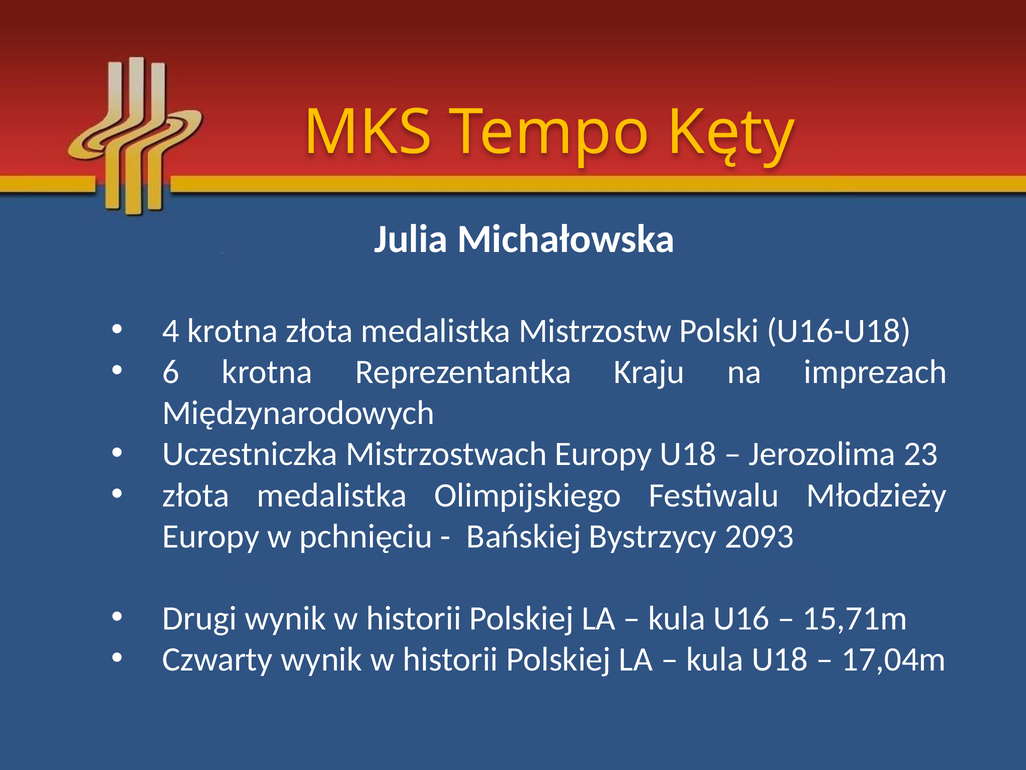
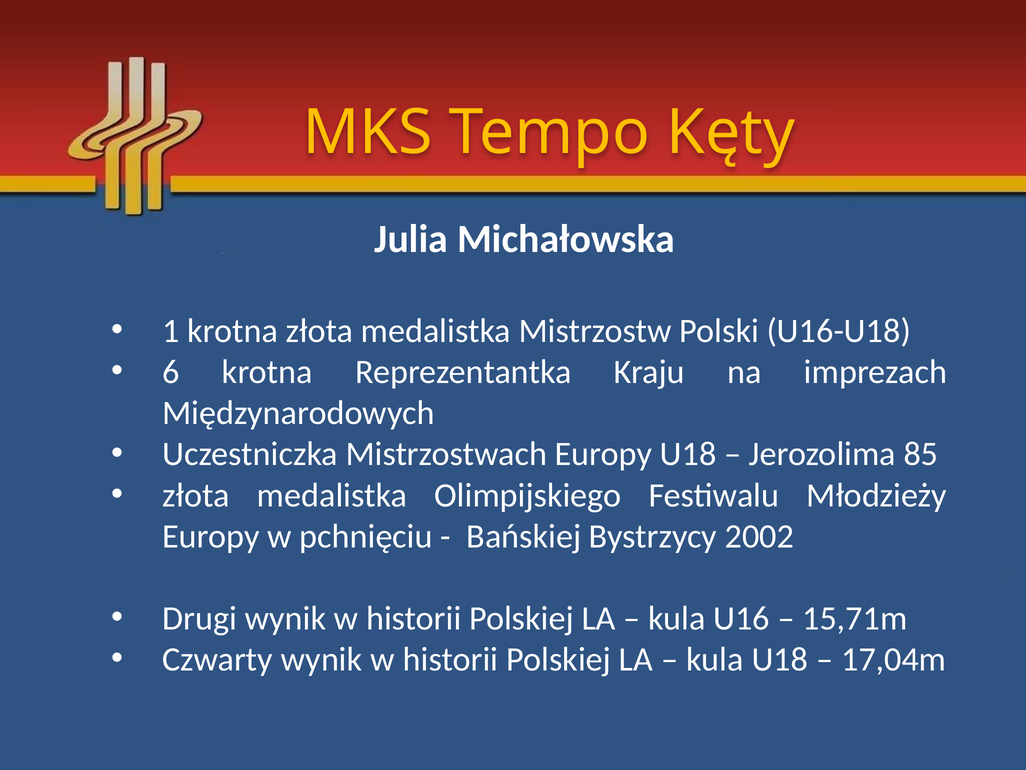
4: 4 -> 1
23: 23 -> 85
2093: 2093 -> 2002
